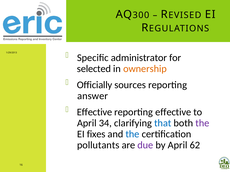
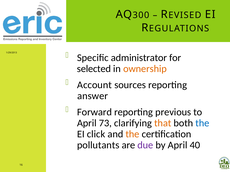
Officially: Officially -> Account
Effective at (95, 112): Effective -> Forward
reporting effective: effective -> previous
34: 34 -> 73
that colour: blue -> orange
the at (202, 123) colour: purple -> blue
fixes: fixes -> click
the at (132, 134) colour: blue -> orange
62: 62 -> 40
